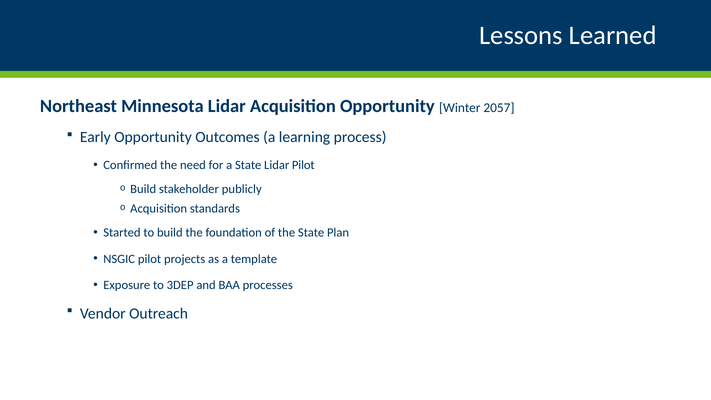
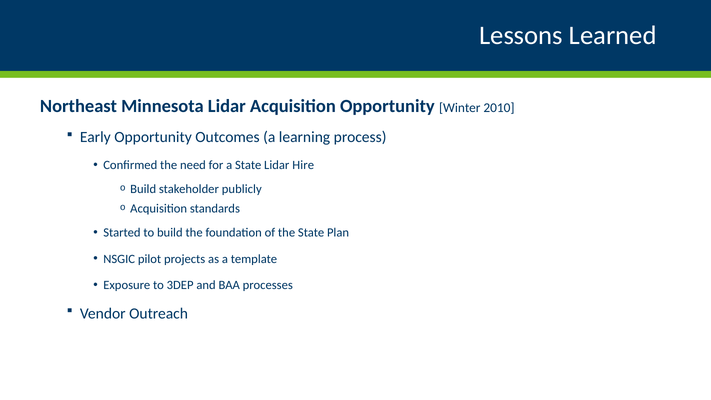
2057: 2057 -> 2010
Lidar Pilot: Pilot -> Hire
